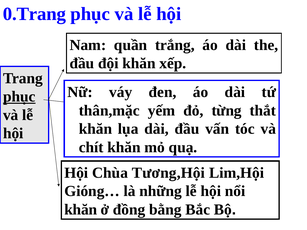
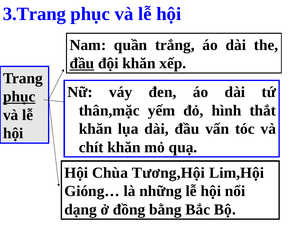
0.Trang: 0.Trang -> 3.Trang
đầu at (82, 63) underline: none -> present
từng: từng -> hình
khăn at (81, 210): khăn -> dạng
